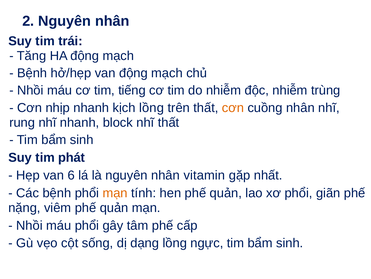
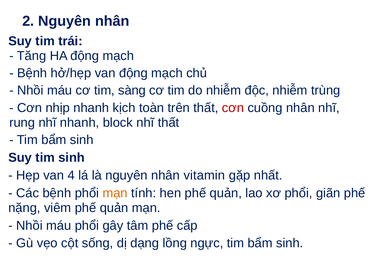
tiếng: tiếng -> sàng
kịch lồng: lồng -> toàn
cơn at (233, 107) colour: orange -> red
tim phát: phát -> sinh
6: 6 -> 4
